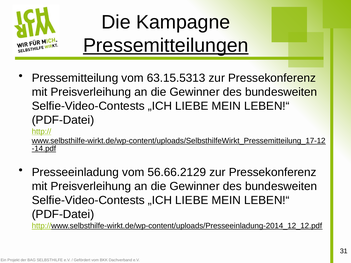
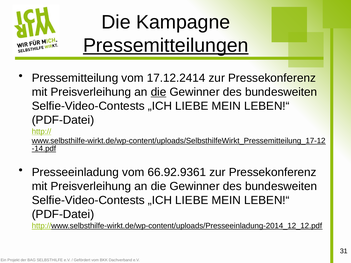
63.15.5313: 63.15.5313 -> 17.12.2414
die at (159, 92) underline: none -> present
56.66.2129: 56.66.2129 -> 66.92.9361
